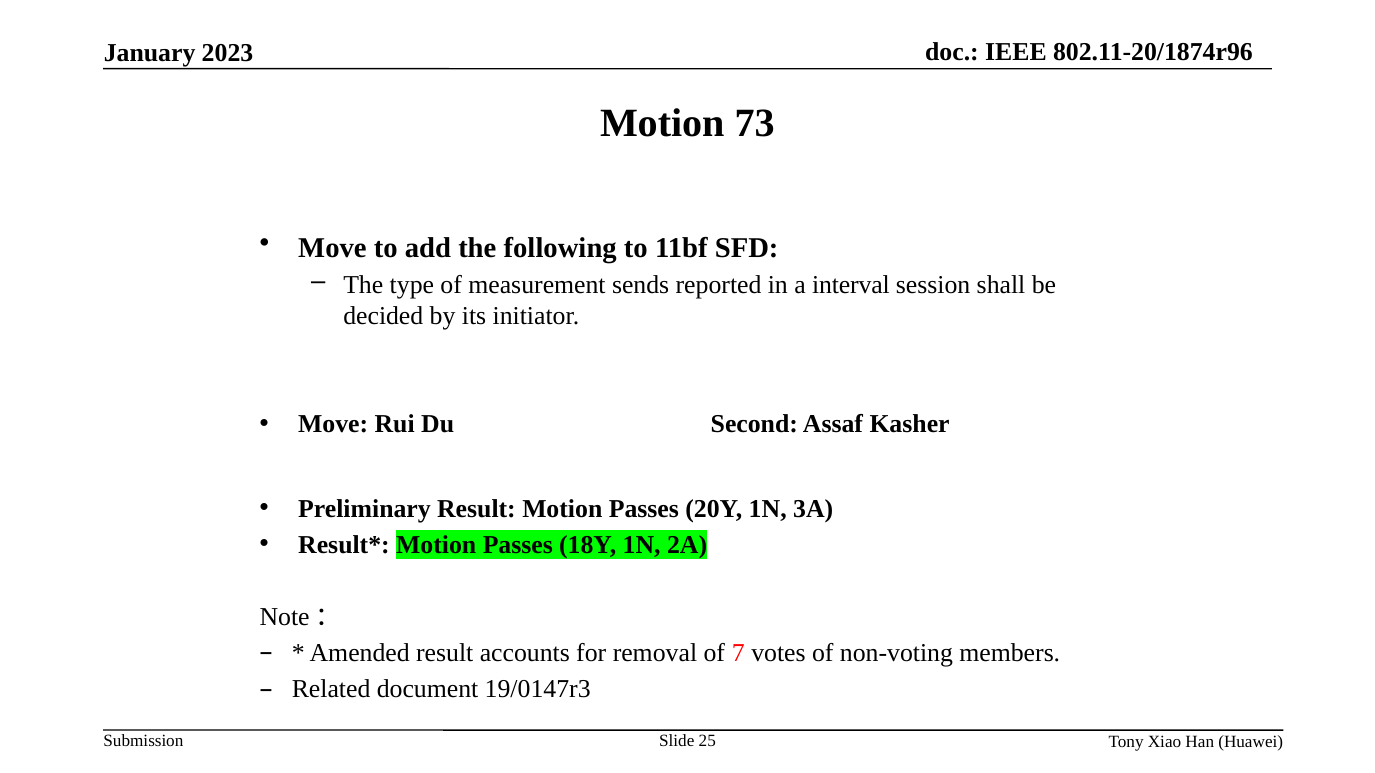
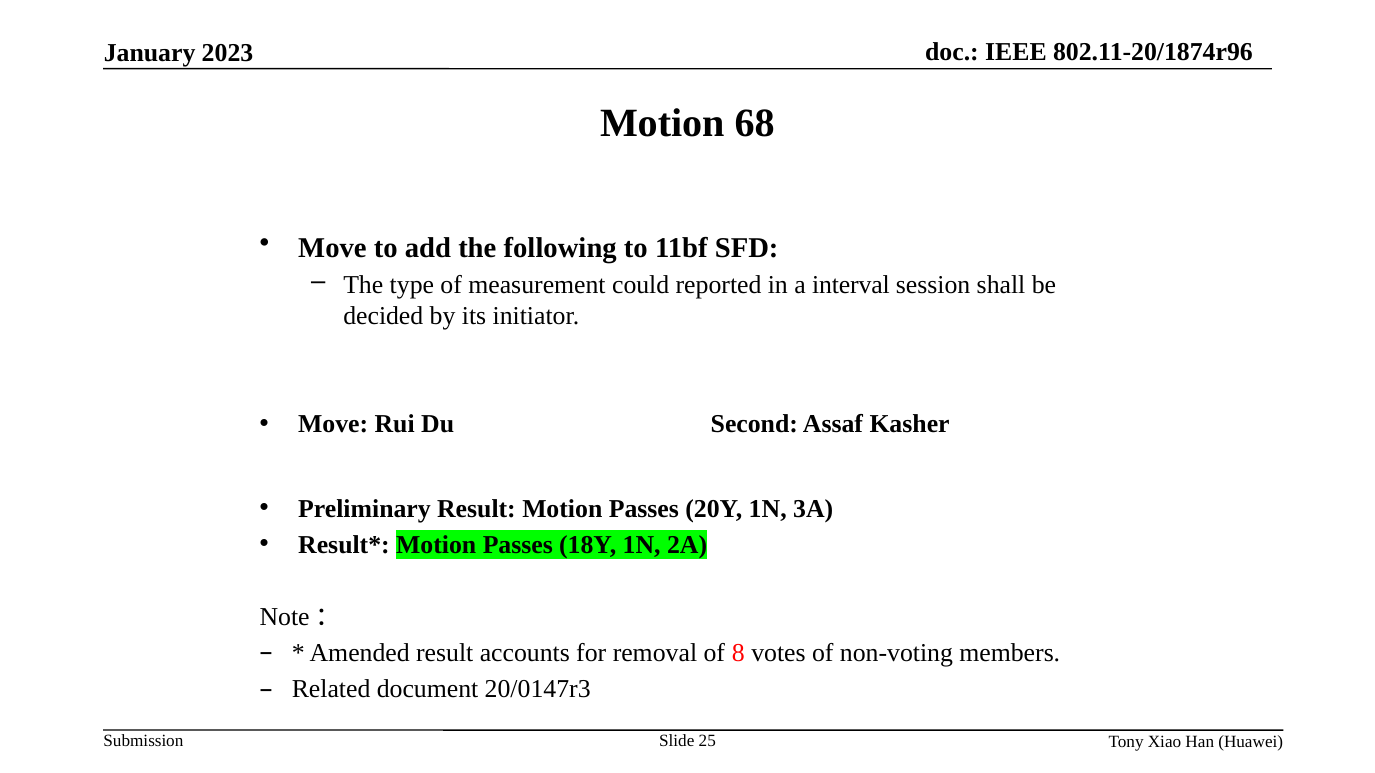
73: 73 -> 68
sends: sends -> could
7: 7 -> 8
19/0147r3: 19/0147r3 -> 20/0147r3
